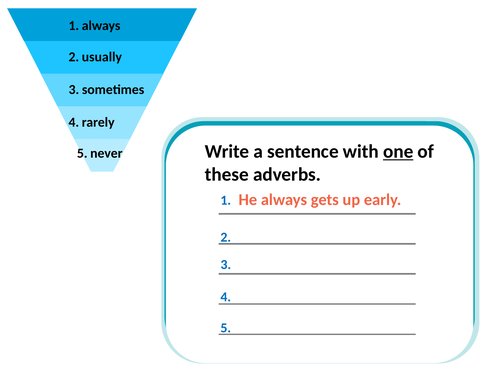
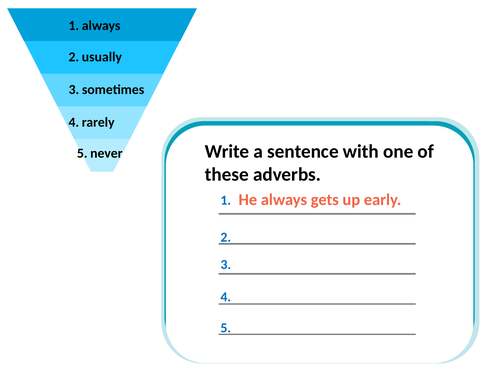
one underline: present -> none
